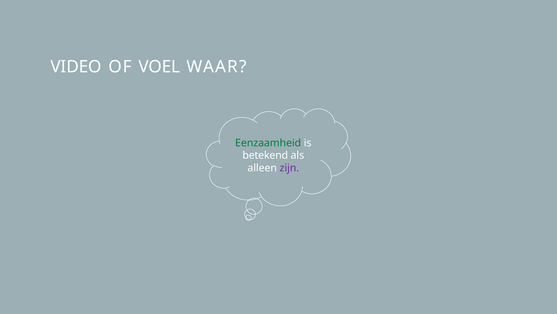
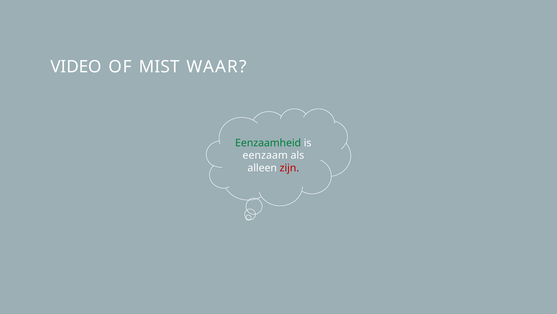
VOEL: VOEL -> MIST
betekend: betekend -> eenzaam
zijn colour: purple -> red
